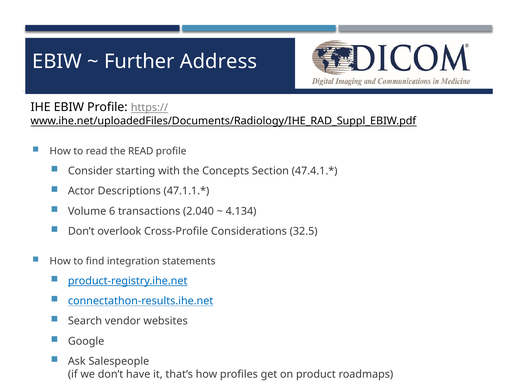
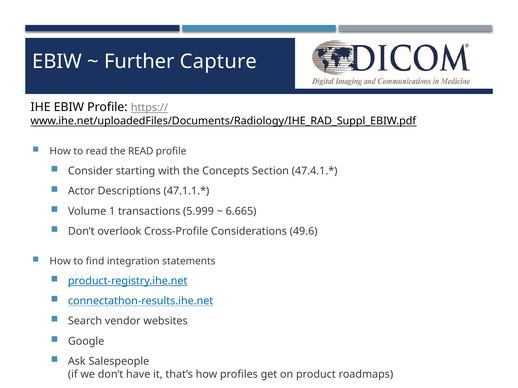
Address: Address -> Capture
6: 6 -> 1
2.040: 2.040 -> 5.999
4.134: 4.134 -> 6.665
32.5: 32.5 -> 49.6
